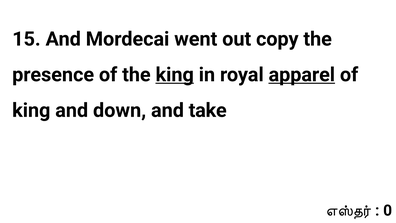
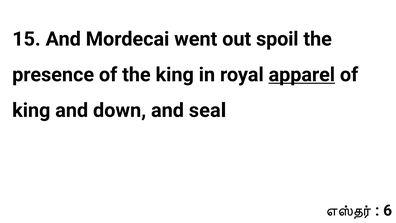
copy: copy -> spoil
king at (175, 75) underline: present -> none
take: take -> seal
0: 0 -> 6
